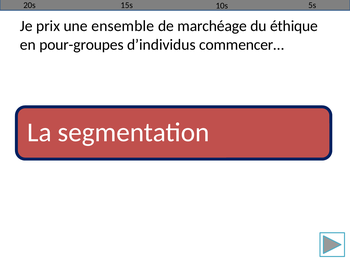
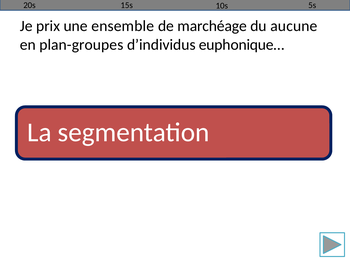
éthique: éthique -> aucune
pour-groupes: pour-groupes -> plan-groupes
commencer…: commencer… -> euphonique…
